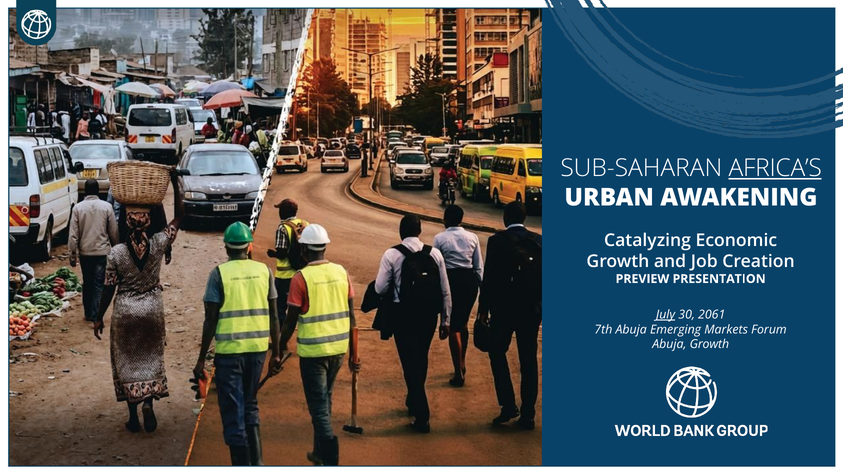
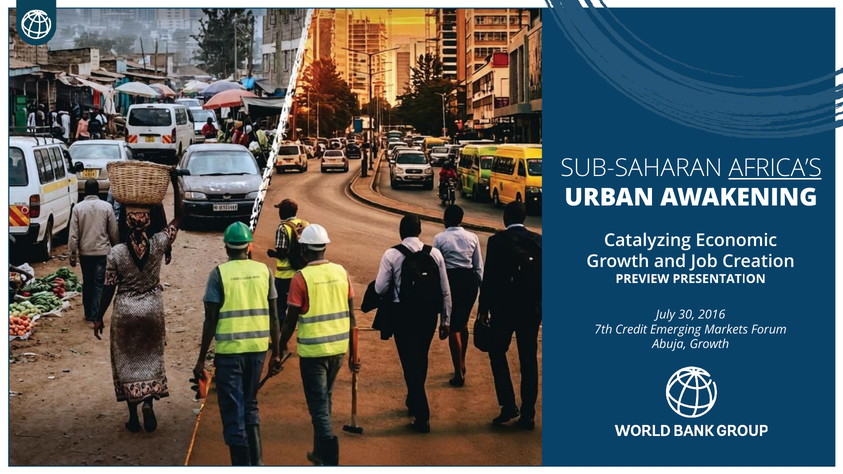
July underline: present -> none
2061: 2061 -> 2016
7th Abuja: Abuja -> Credit
